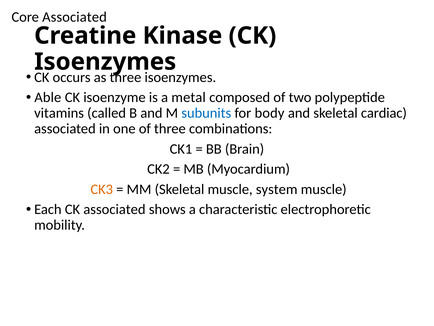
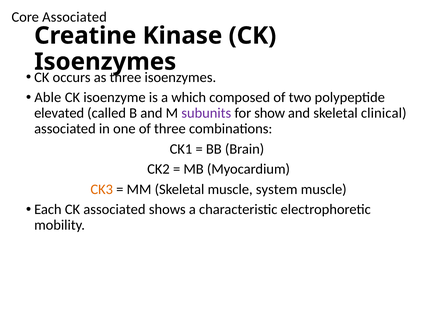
metal: metal -> which
vitamins: vitamins -> elevated
subunits colour: blue -> purple
body: body -> show
cardiac: cardiac -> clinical
